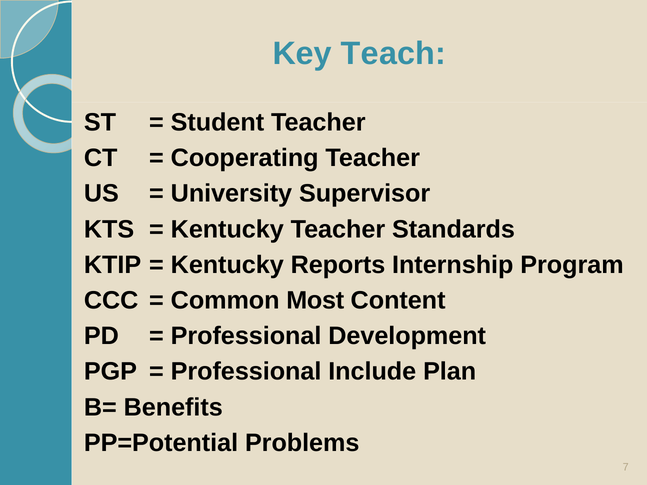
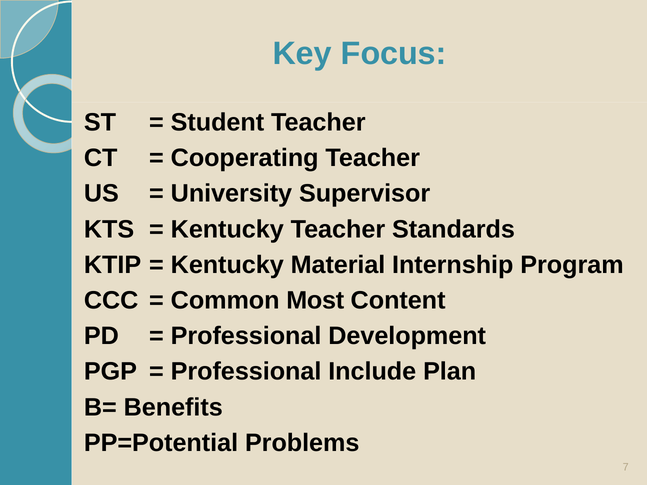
Teach: Teach -> Focus
Reports: Reports -> Material
